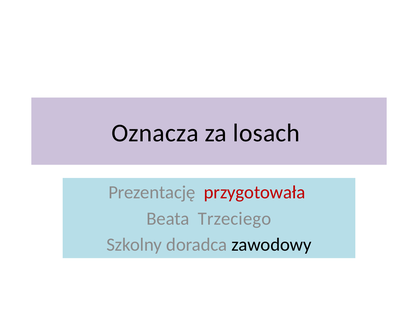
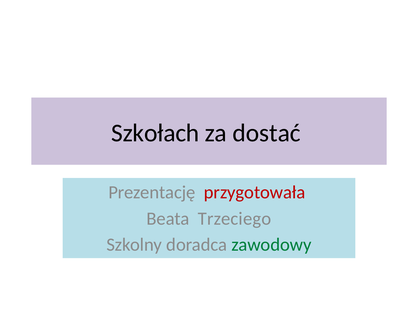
Oznacza: Oznacza -> Szkołach
losach: losach -> dostać
zawodowy colour: black -> green
